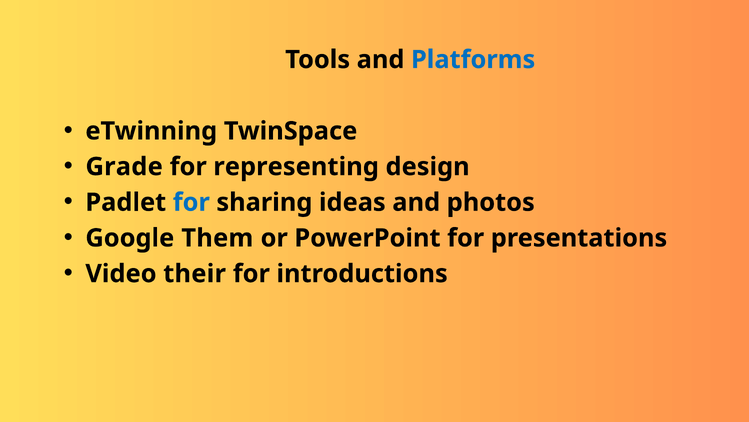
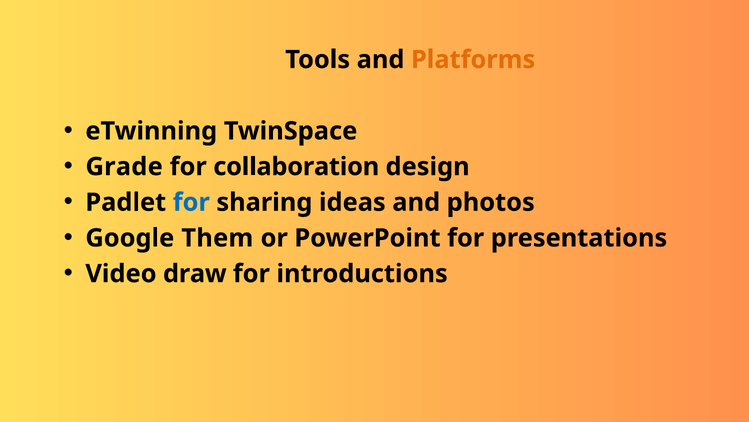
Platforms colour: blue -> orange
representing: representing -> collaboration
their: their -> draw
